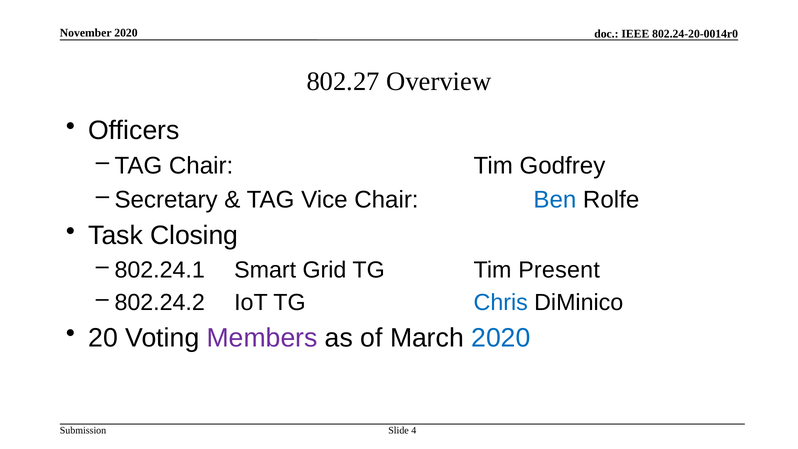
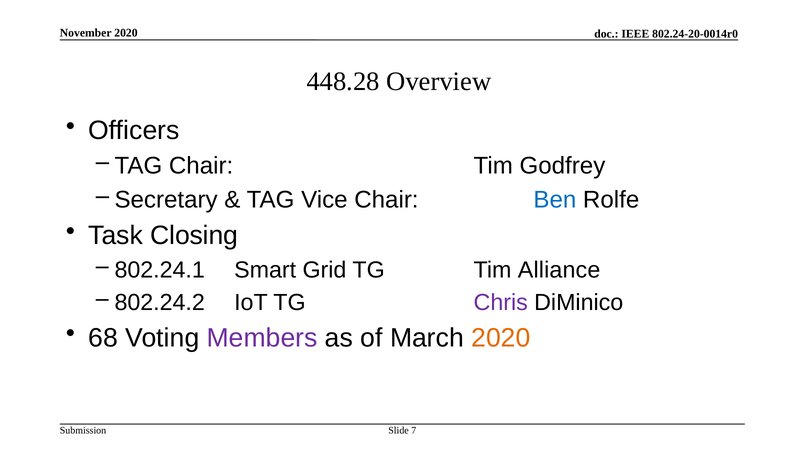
802.27: 802.27 -> 448.28
Present: Present -> Alliance
Chris colour: blue -> purple
20: 20 -> 68
2020 at (501, 338) colour: blue -> orange
4: 4 -> 7
